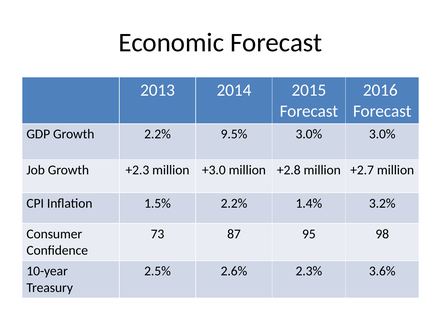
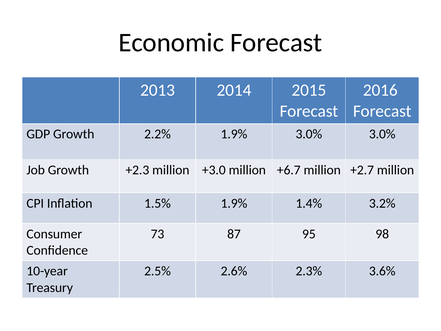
2.2% 9.5%: 9.5% -> 1.9%
+2.8: +2.8 -> +6.7
1.5% 2.2%: 2.2% -> 1.9%
